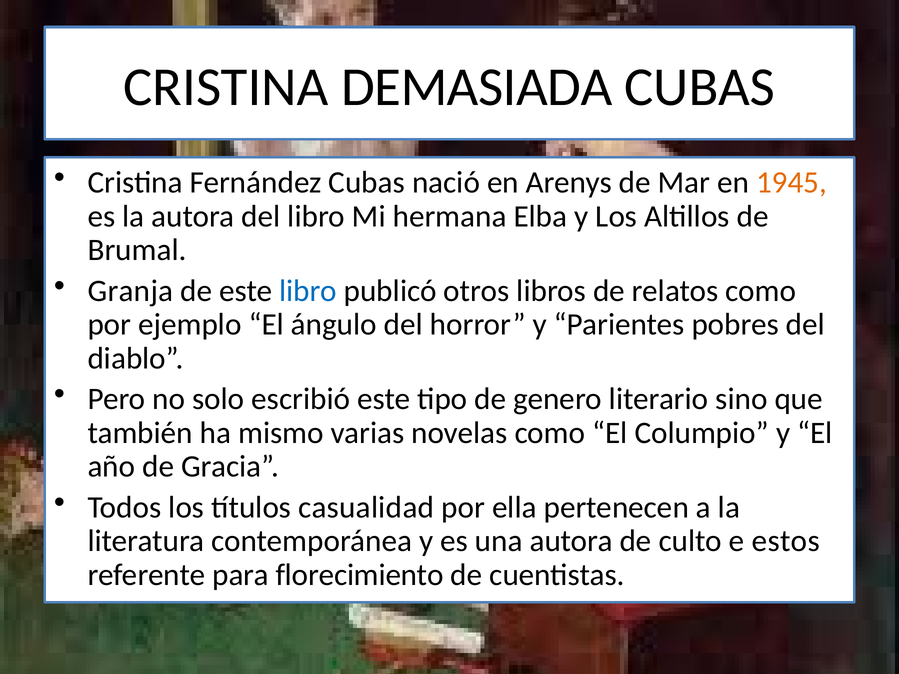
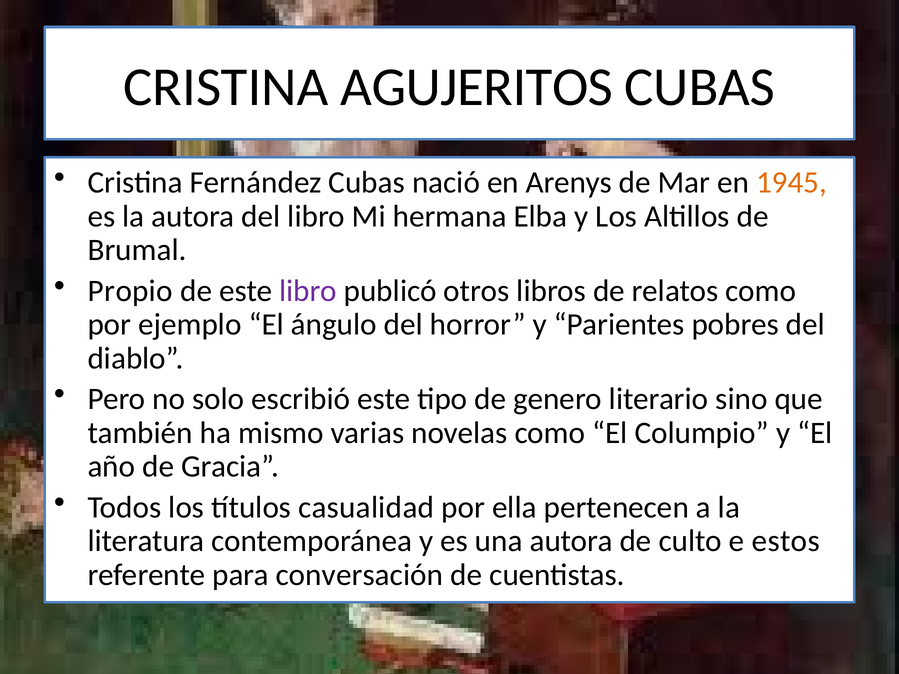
DEMASIADA: DEMASIADA -> AGUJERITOS
Granja: Granja -> Propio
libro at (308, 291) colour: blue -> purple
florecimiento: florecimiento -> conversación
